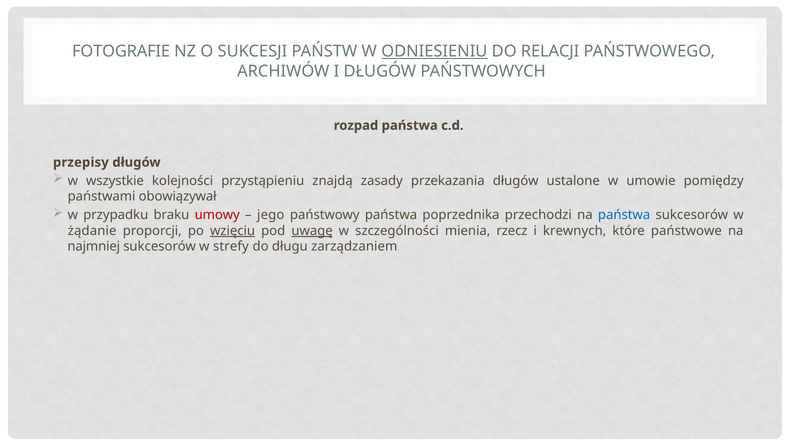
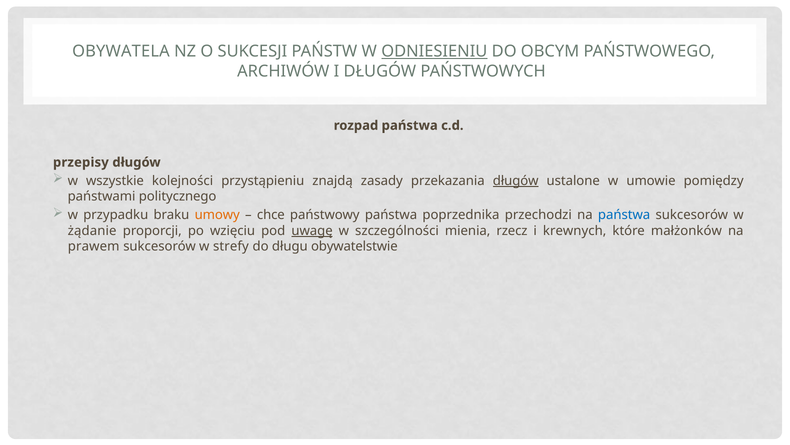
FOTOGRAFIE: FOTOGRAFIE -> OBYWATELA
RELACJI: RELACJI -> OBCYM
długów at (516, 181) underline: none -> present
obowiązywał: obowiązywał -> politycznego
umowy colour: red -> orange
jego: jego -> chce
wzięciu underline: present -> none
państwowe: państwowe -> małżonków
najmniej: najmniej -> prawem
zarządzaniem: zarządzaniem -> obywatelstwie
